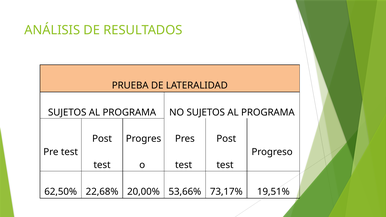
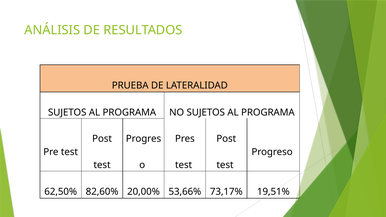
22,68%: 22,68% -> 82,60%
